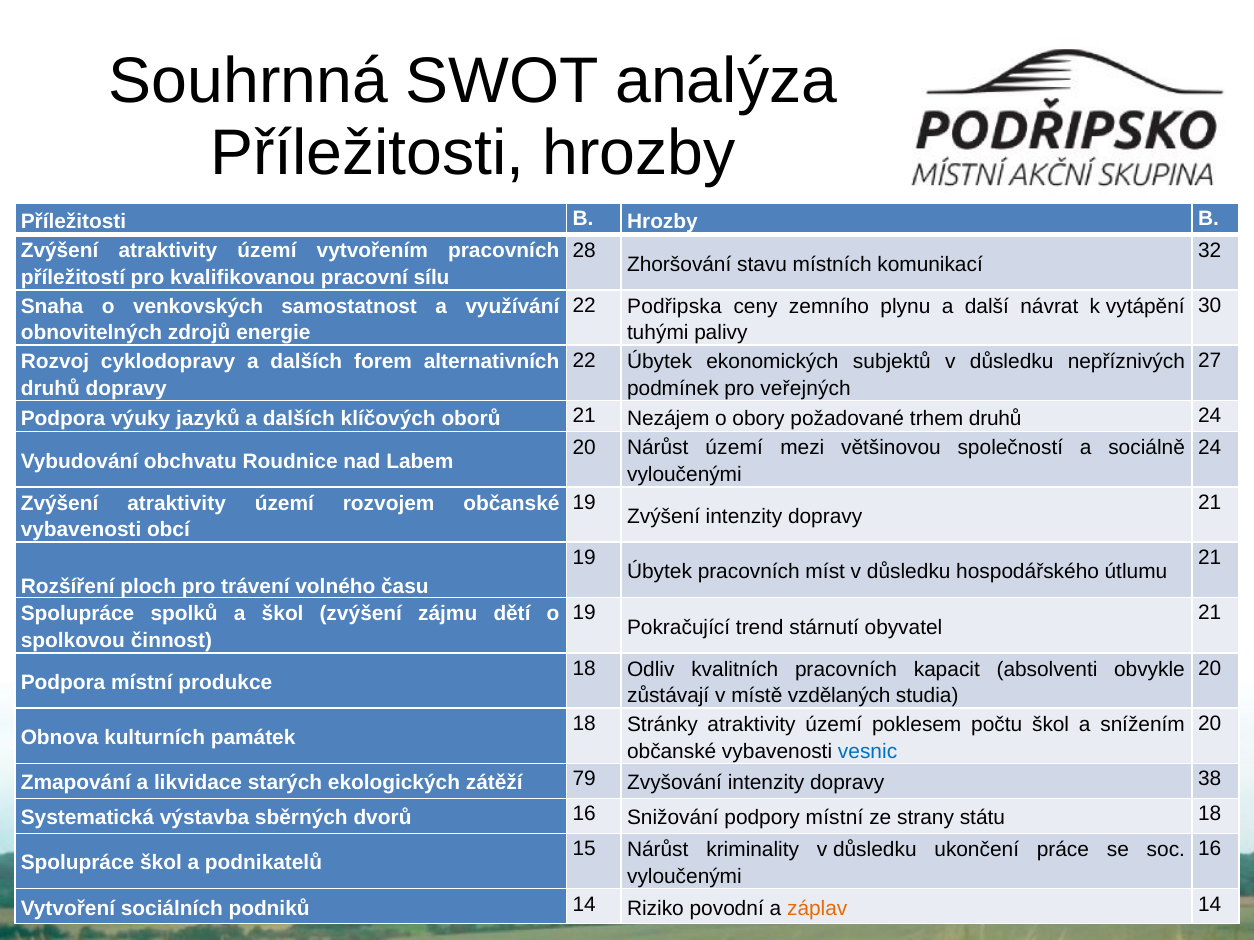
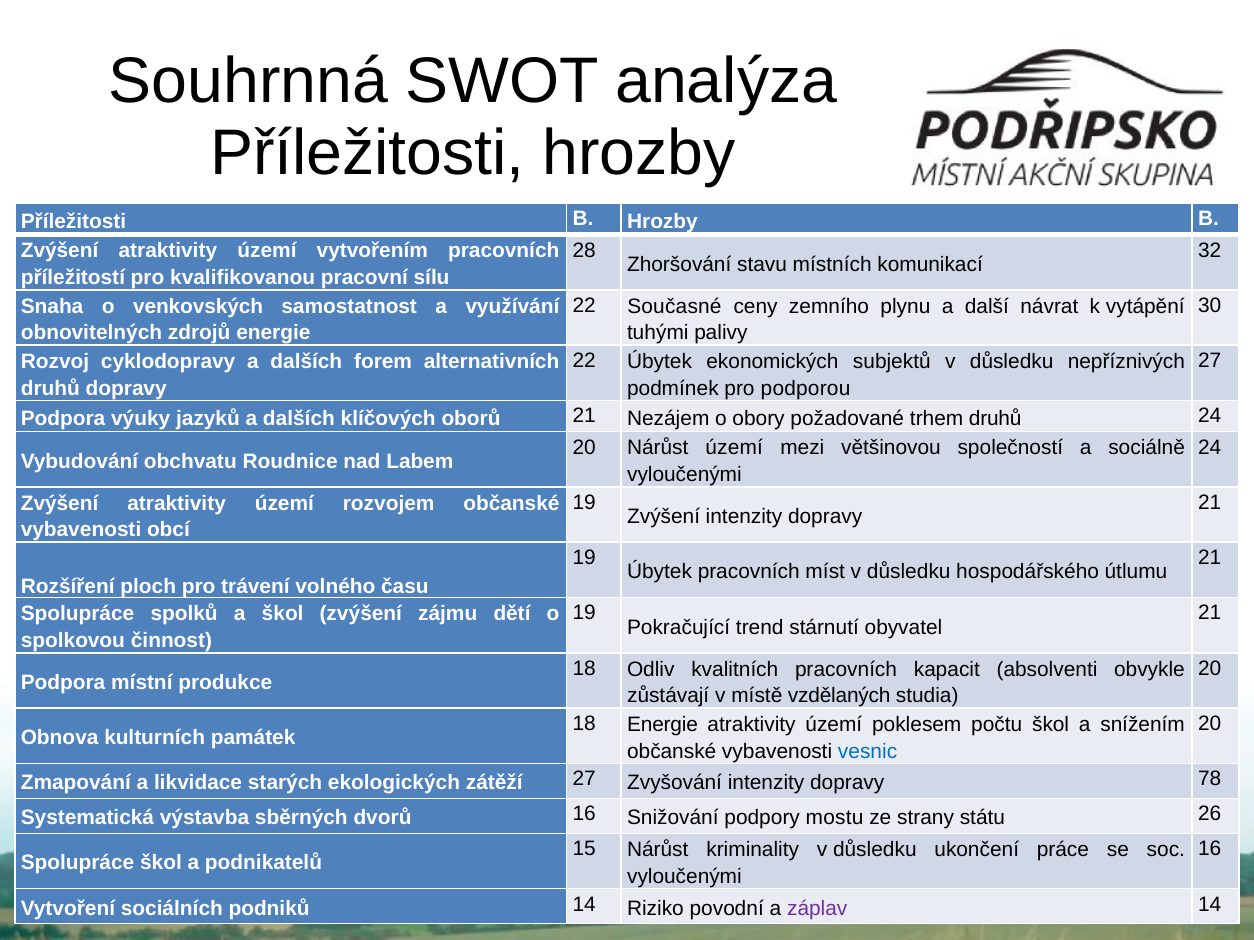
Podřipska: Podřipska -> Současné
veřejných: veřejných -> podporou
18 Stránky: Stránky -> Energie
zátěží 79: 79 -> 27
38: 38 -> 78
podpory místní: místní -> mostu
státu 18: 18 -> 26
záplav colour: orange -> purple
